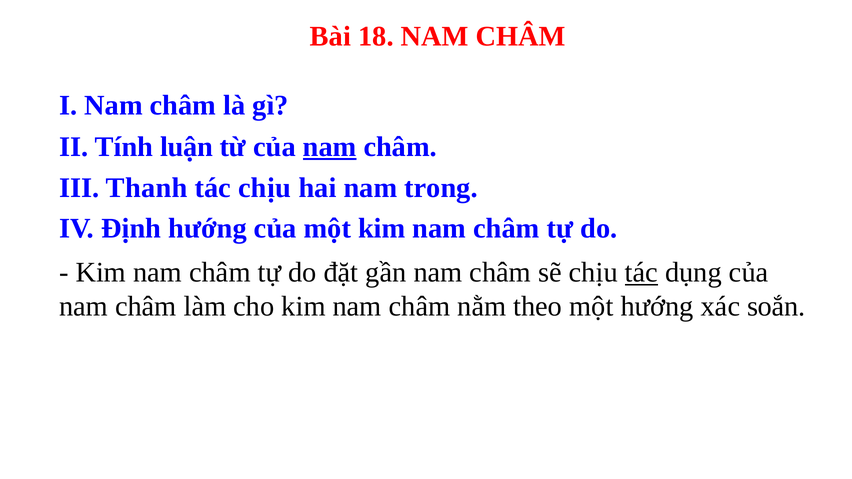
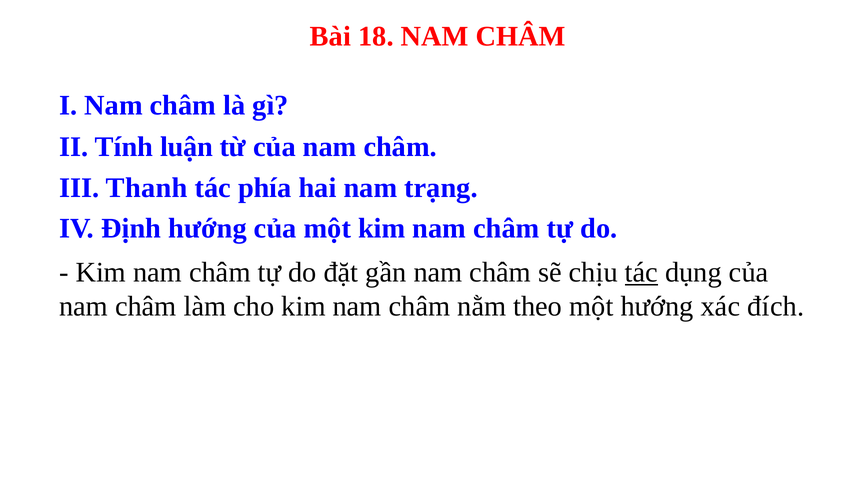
nam at (330, 147) underline: present -> none
tác chịu: chịu -> phía
trong: trong -> trạng
soắn: soắn -> đích
